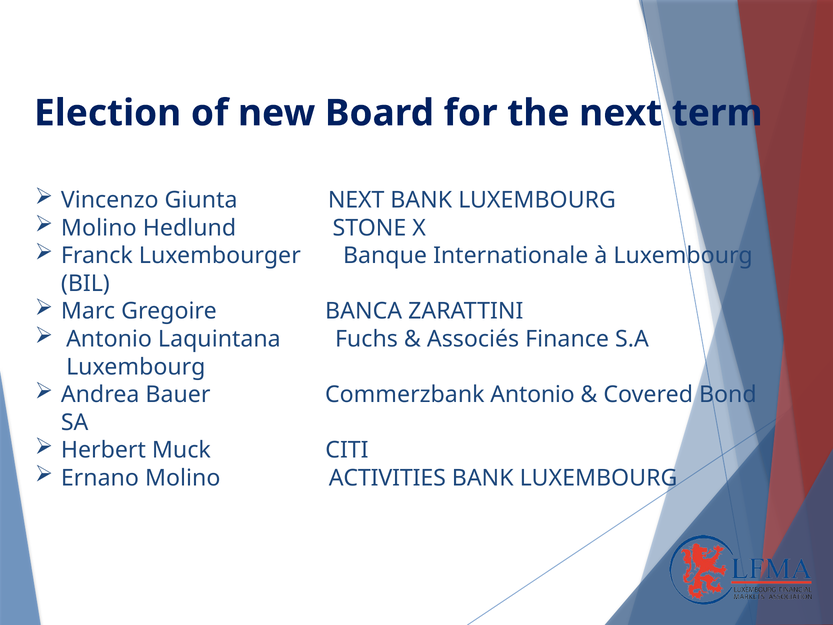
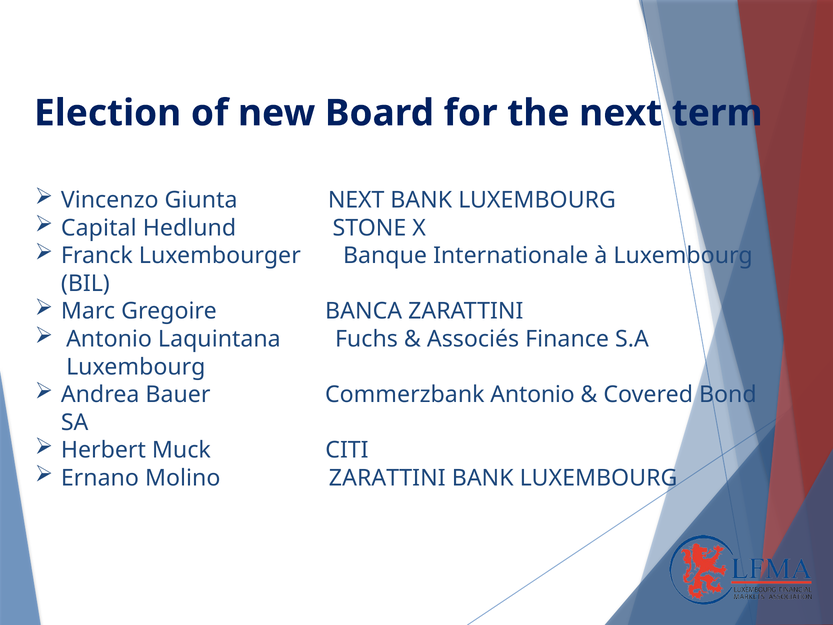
Molino at (99, 228): Molino -> Capital
Molino ACTIVITIES: ACTIVITIES -> ZARATTINI
